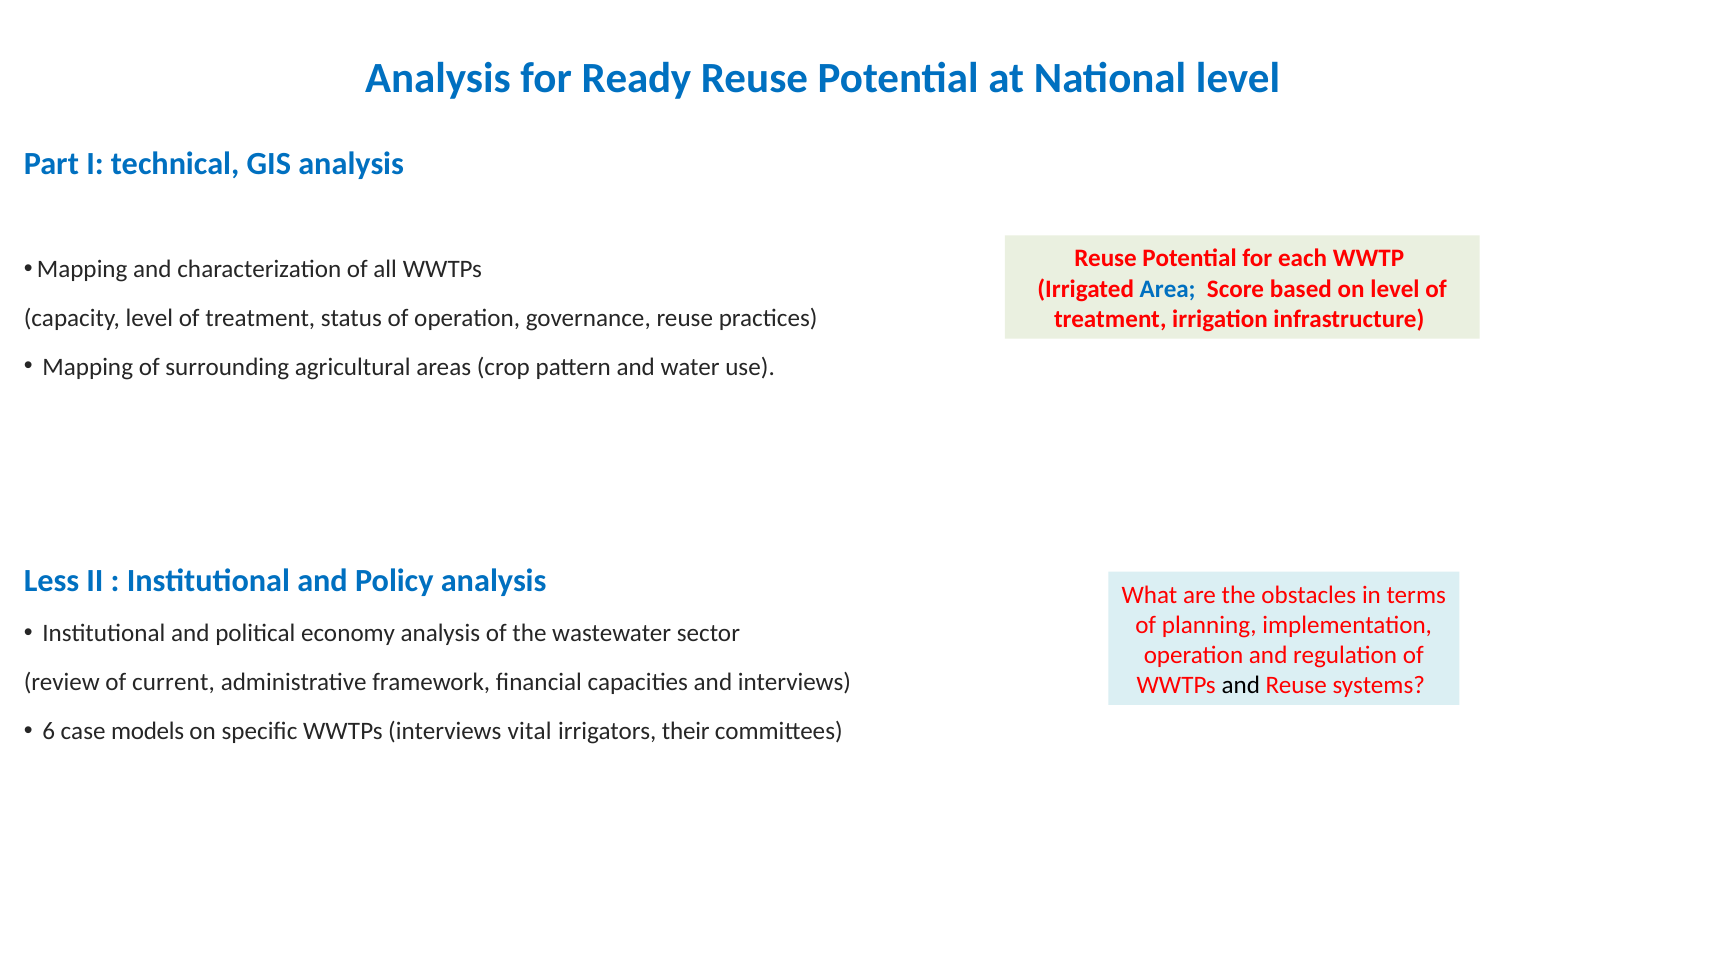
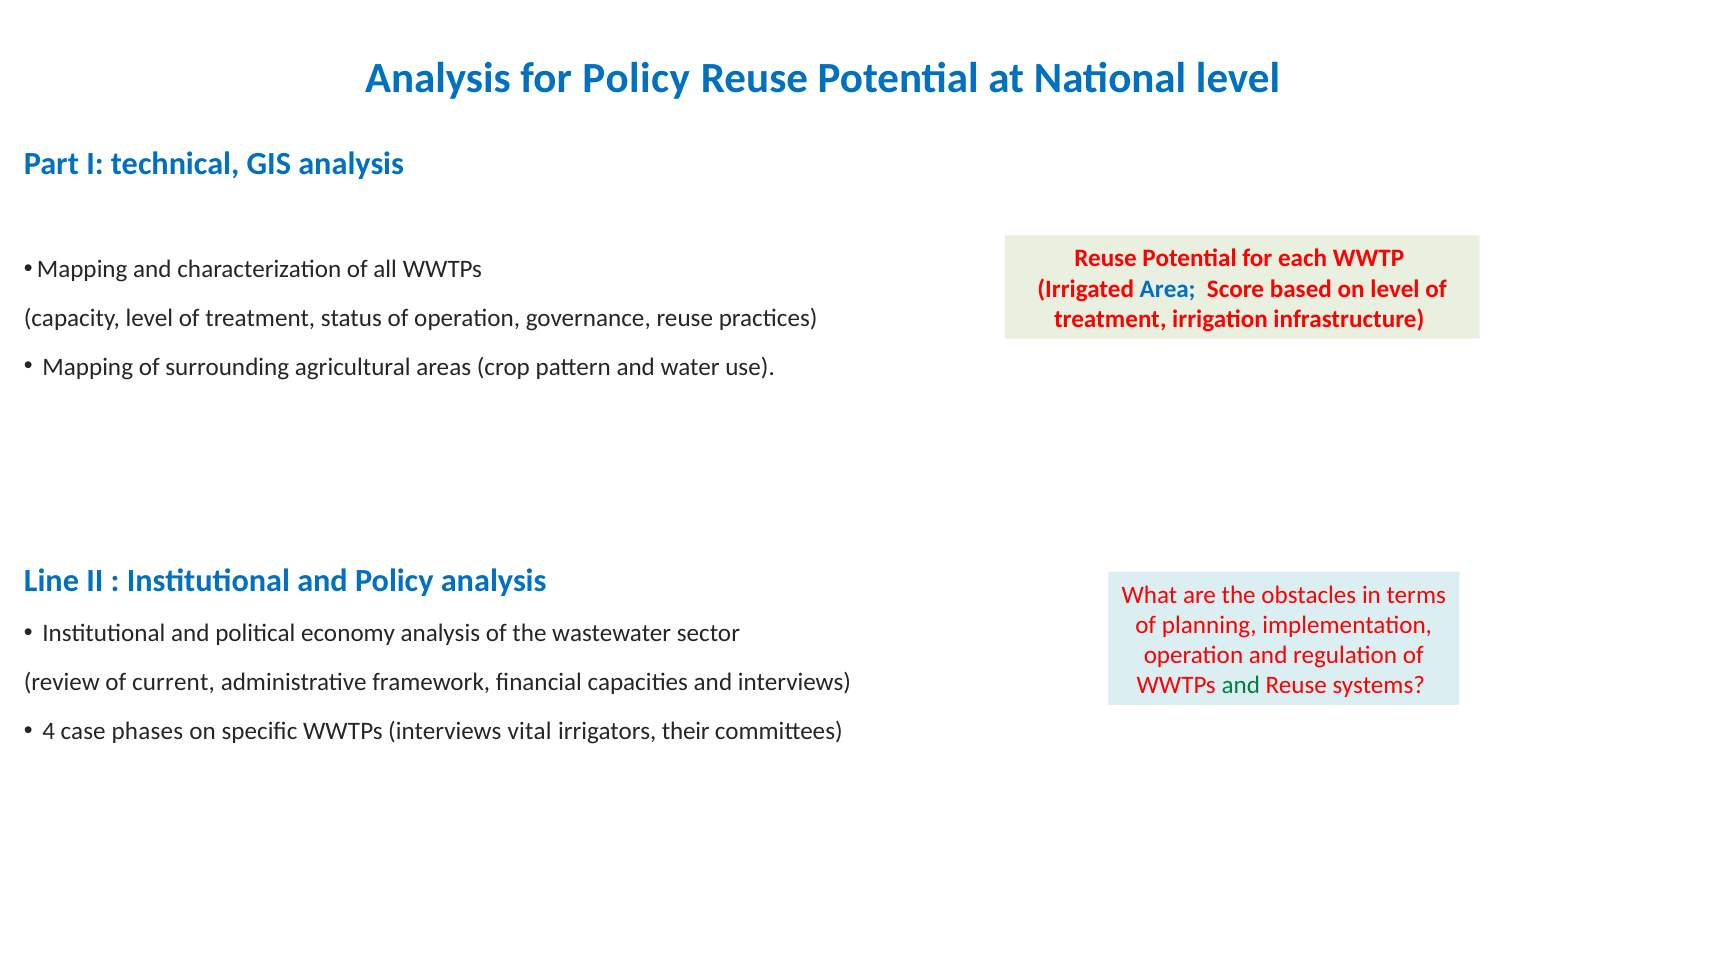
for Ready: Ready -> Policy
Less: Less -> Line
and at (1241, 685) colour: black -> green
6: 6 -> 4
models: models -> phases
